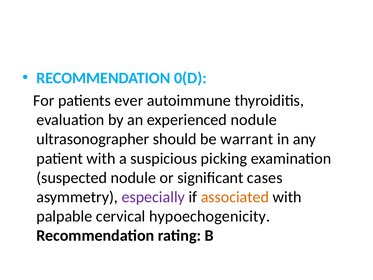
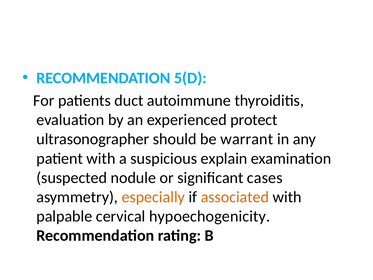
0(D: 0(D -> 5(D
ever: ever -> duct
experienced nodule: nodule -> protect
picking: picking -> explain
especially colour: purple -> orange
